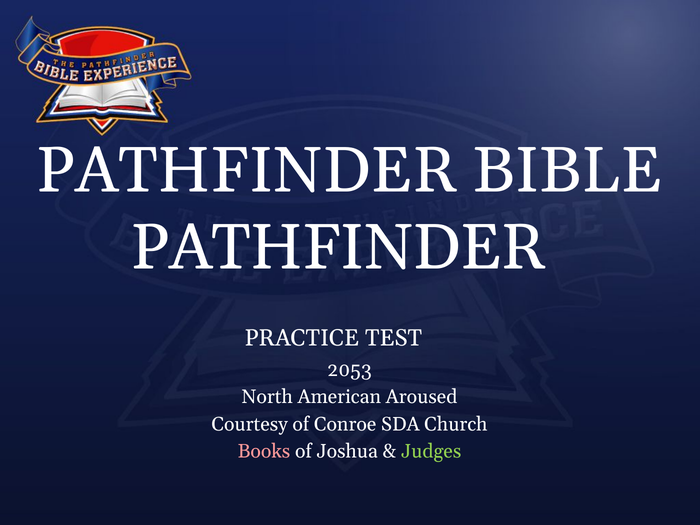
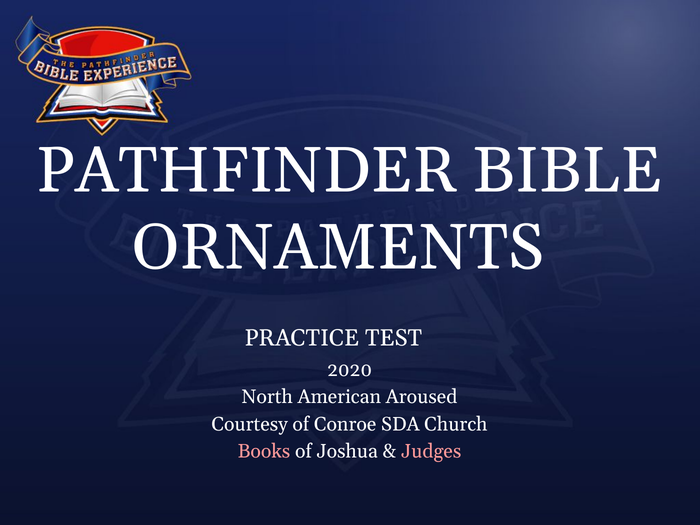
PATHFINDER at (339, 248): PATHFINDER -> ORNAMENTS
2053: 2053 -> 2020
Judges colour: light green -> pink
